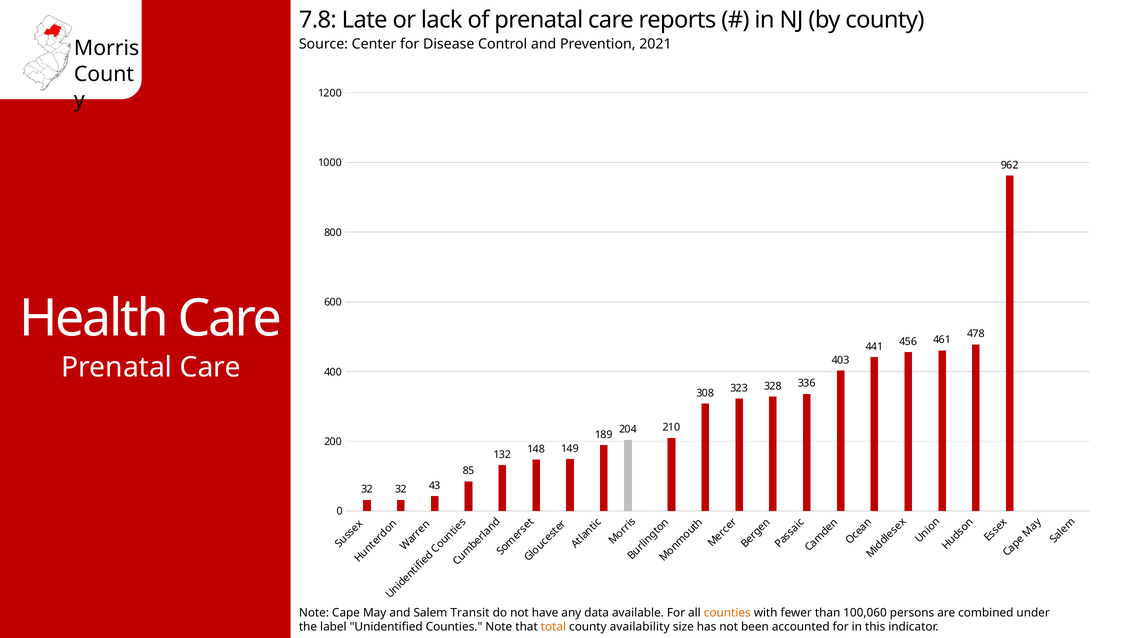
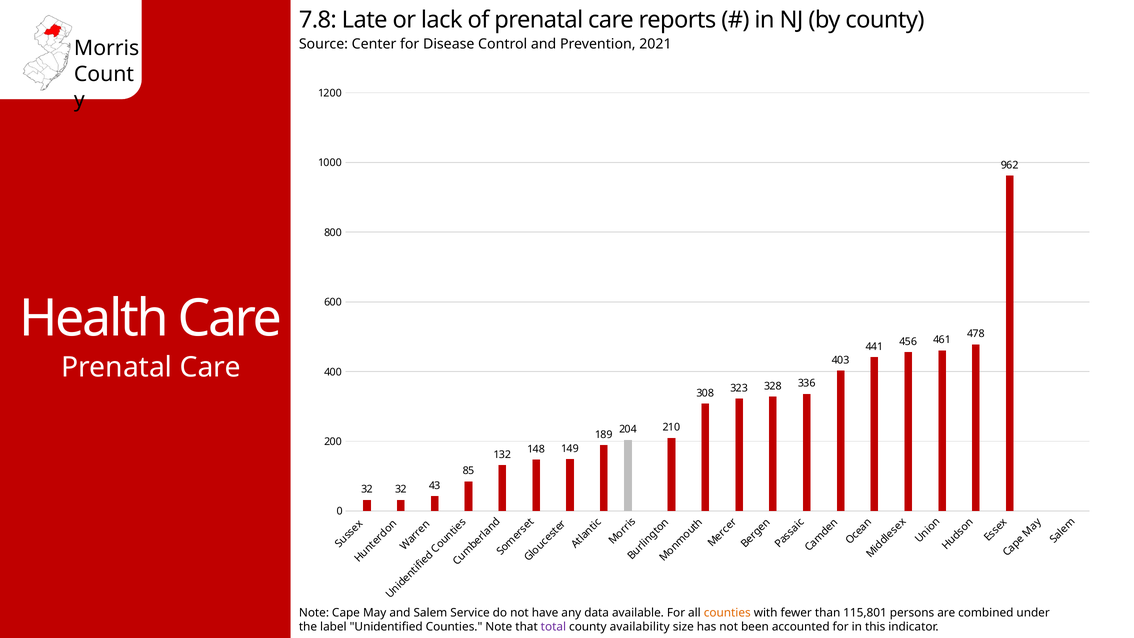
Transit: Transit -> Service
100,060: 100,060 -> 115,801
total colour: orange -> purple
